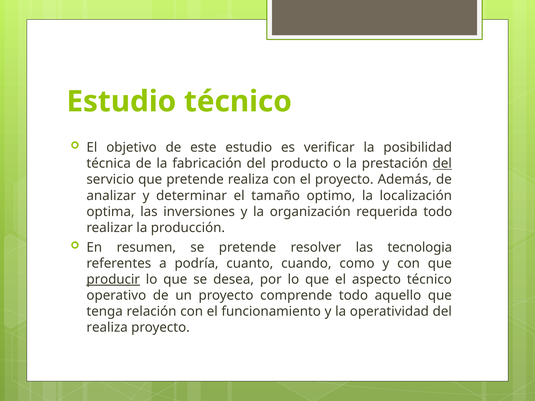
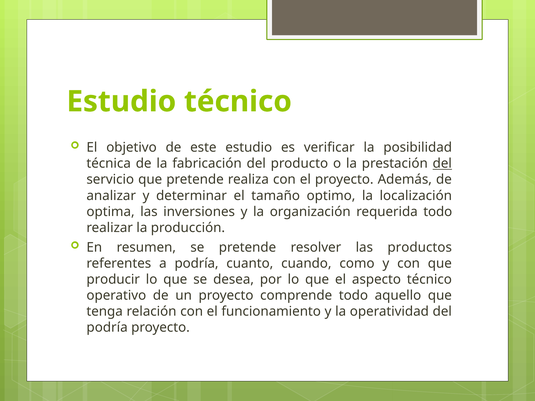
tecnologia: tecnologia -> productos
producir underline: present -> none
realiza at (107, 328): realiza -> podría
